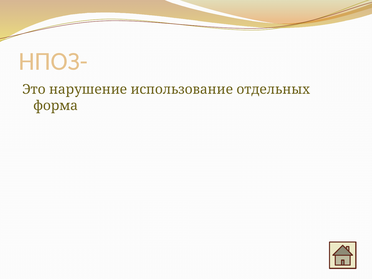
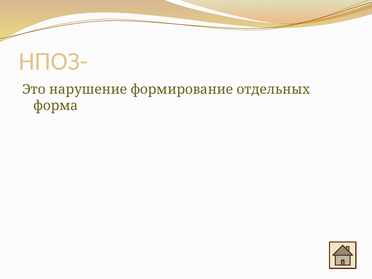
использование: использование -> формирование
